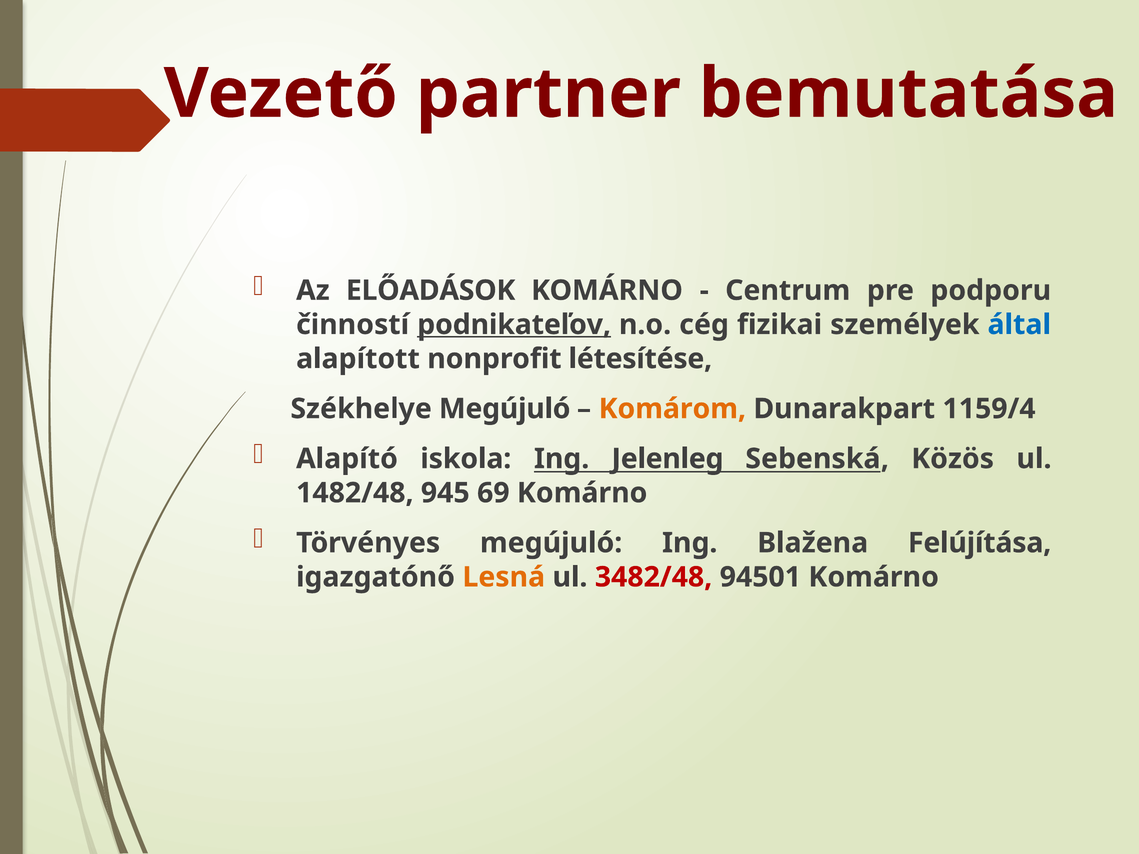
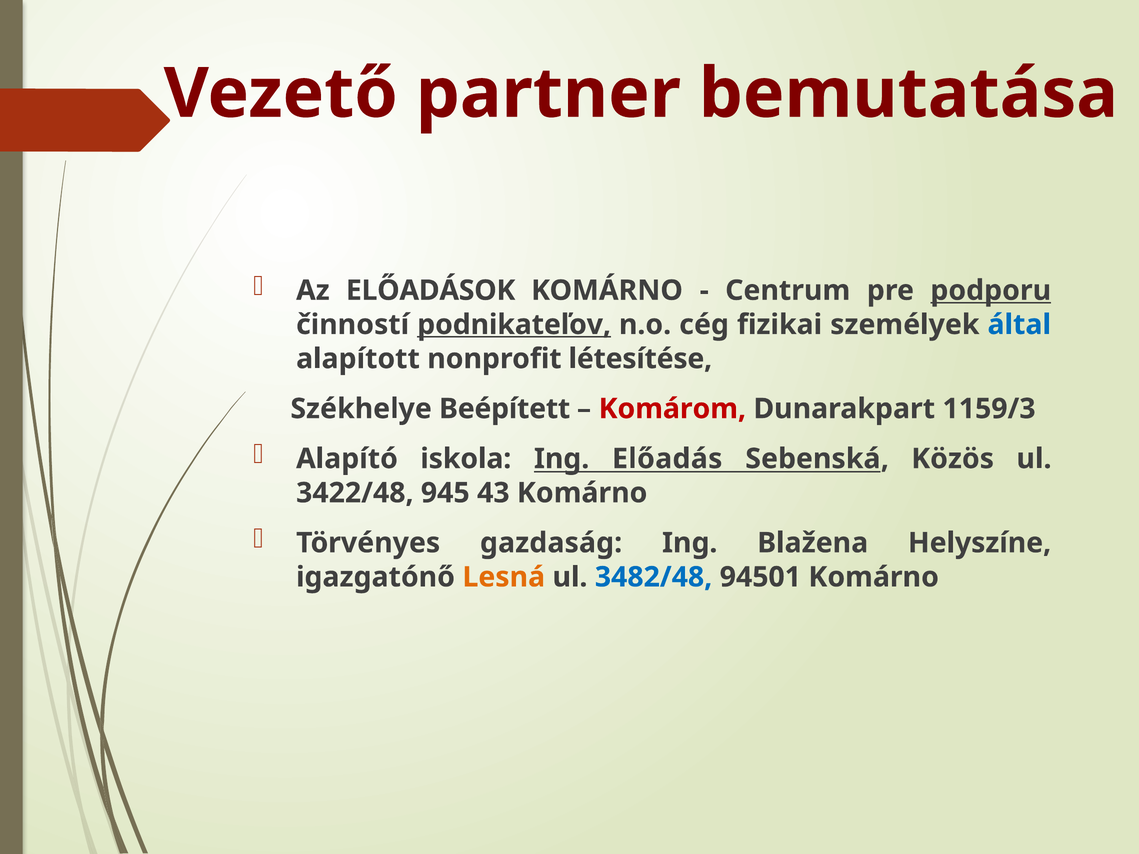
podporu underline: none -> present
Székhelye Megújuló: Megújuló -> Beépített
Komárom colour: orange -> red
1159/4: 1159/4 -> 1159/3
Jelenleg: Jelenleg -> Előadás
1482/48: 1482/48 -> 3422/48
69: 69 -> 43
Törvényes megújuló: megújuló -> gazdaság
Felújítása: Felújítása -> Helyszíne
3482/48 colour: red -> blue
